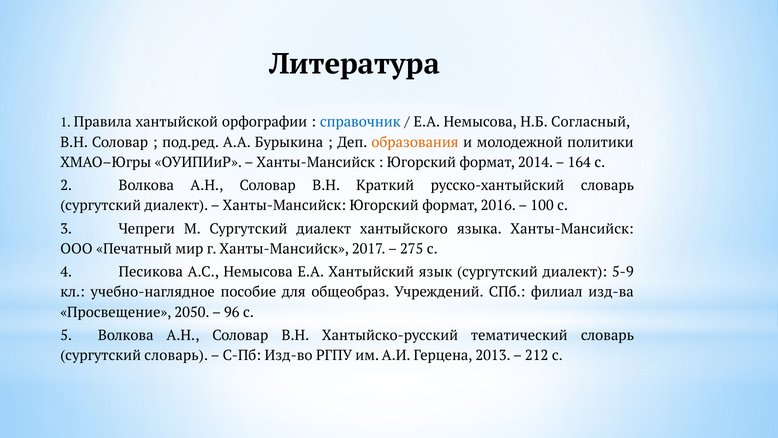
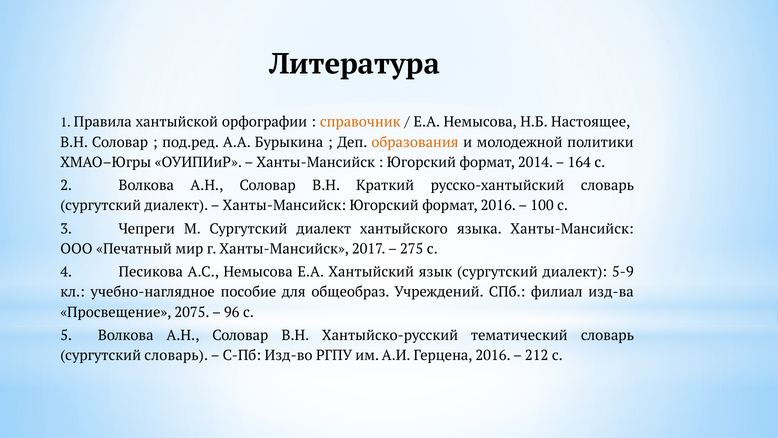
справочник colour: blue -> orange
Согласный: Согласный -> Настоящее
2050: 2050 -> 2075
Герцена 2013: 2013 -> 2016
